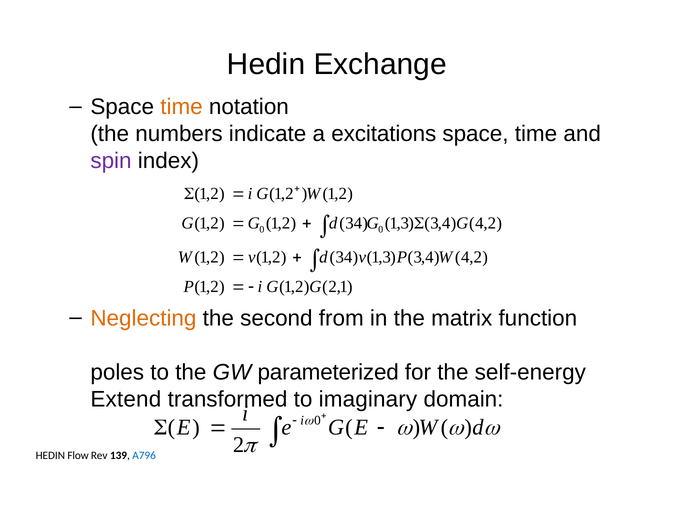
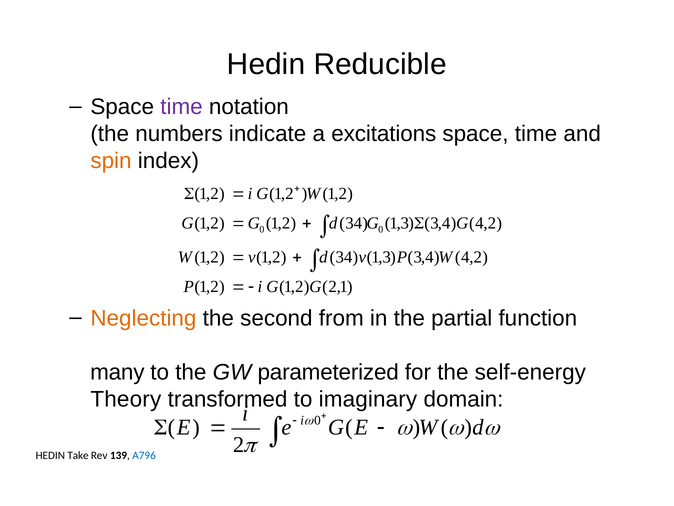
Exchange: Exchange -> Reducible
time at (182, 107) colour: orange -> purple
spin colour: purple -> orange
matrix: matrix -> partial
poles: poles -> many
Extend: Extend -> Theory
Flow: Flow -> Take
